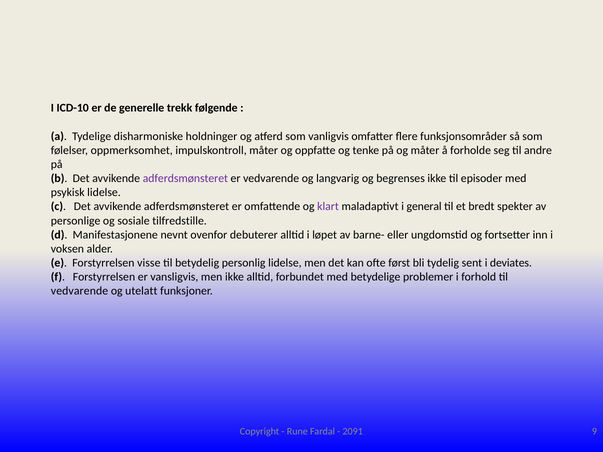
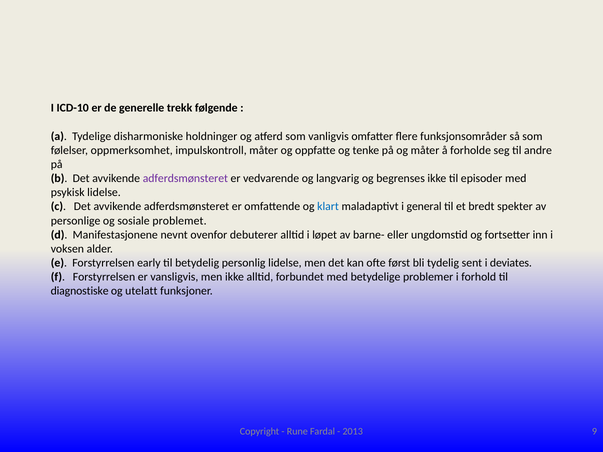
klart colour: purple -> blue
tilfredstille: tilfredstille -> problemet
visse: visse -> early
vedvarende at (79, 291): vedvarende -> diagnostiske
2091: 2091 -> 2013
